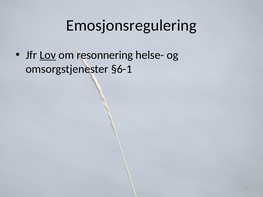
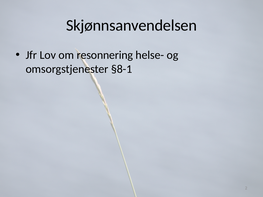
Emosjonsregulering: Emosjonsregulering -> Skjønnsanvendelsen
Lov underline: present -> none
§6-1: §6-1 -> §8-1
